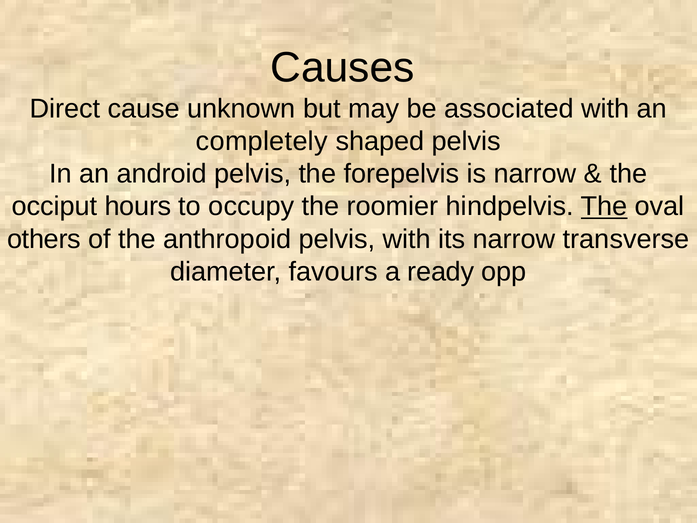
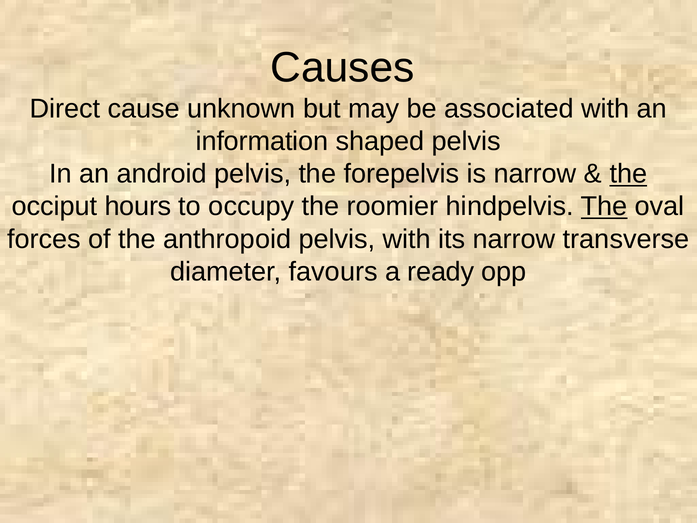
completely: completely -> information
the at (628, 174) underline: none -> present
others: others -> forces
